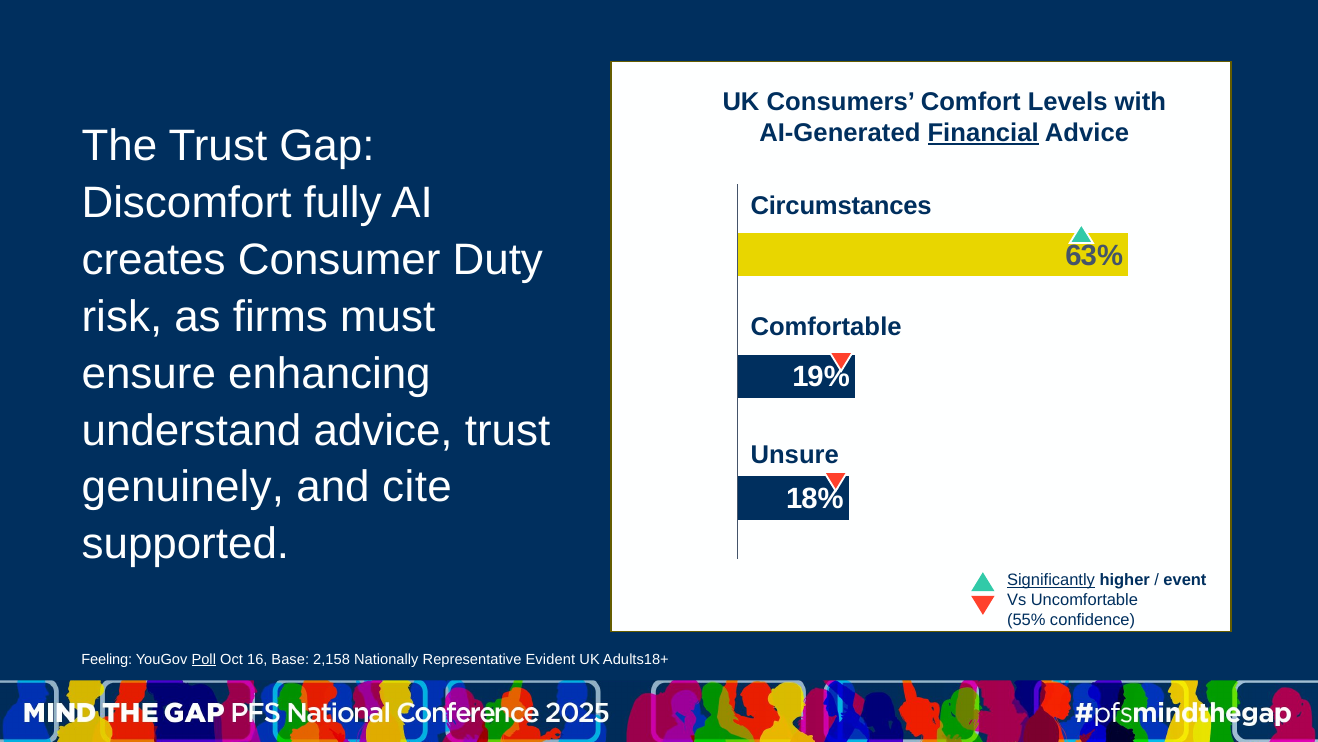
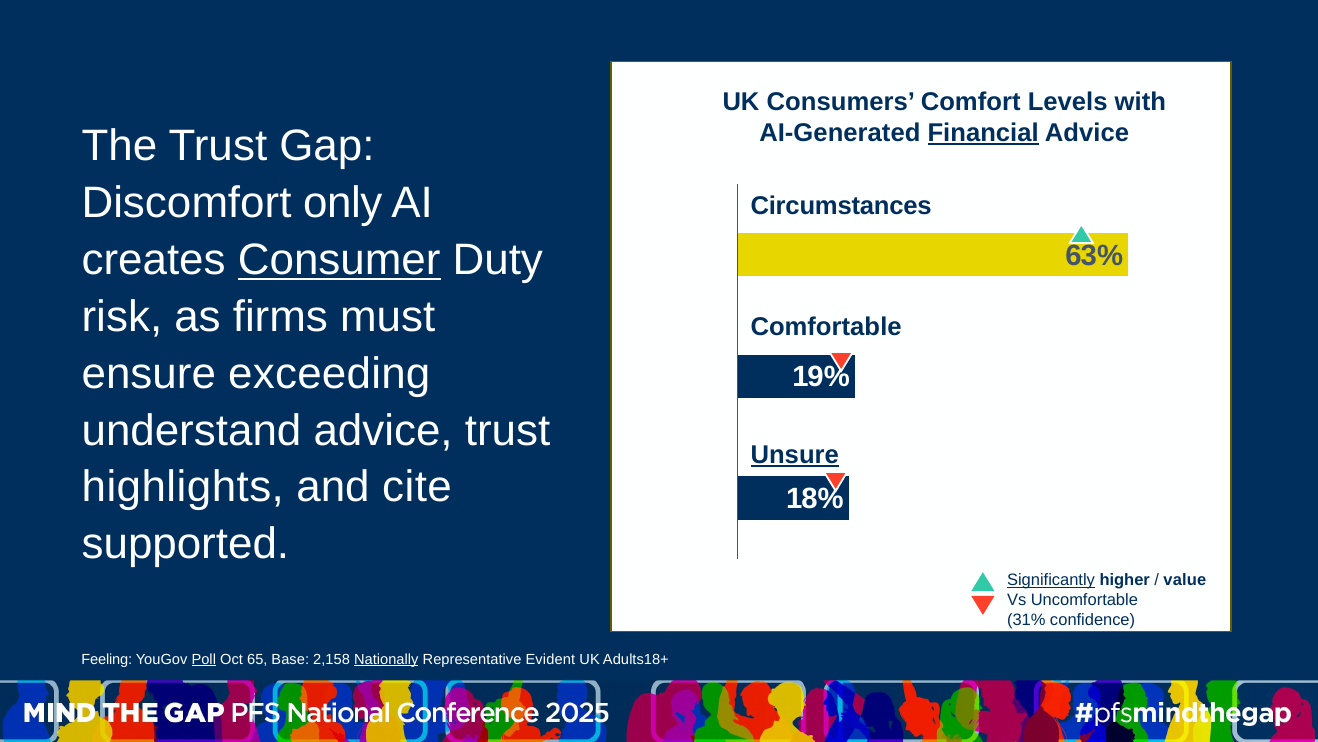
fully: fully -> only
Consumer underline: none -> present
enhancing: enhancing -> exceeding
Unsure underline: none -> present
genuinely: genuinely -> highlights
event: event -> value
55%: 55% -> 31%
16: 16 -> 65
Nationally underline: none -> present
